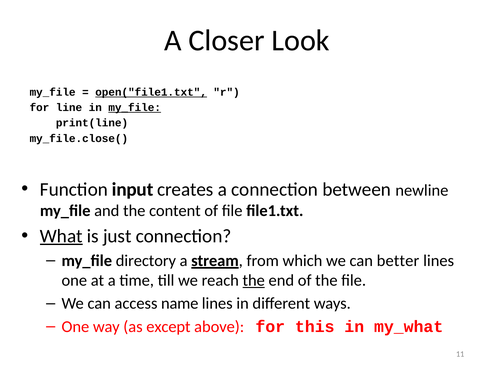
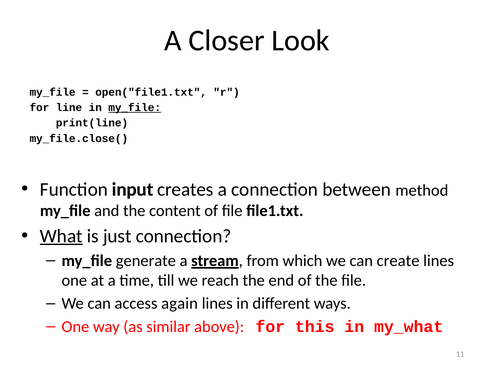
open("file1.txt underline: present -> none
newline: newline -> method
directory: directory -> generate
better: better -> create
the at (254, 280) underline: present -> none
name: name -> again
except: except -> similar
